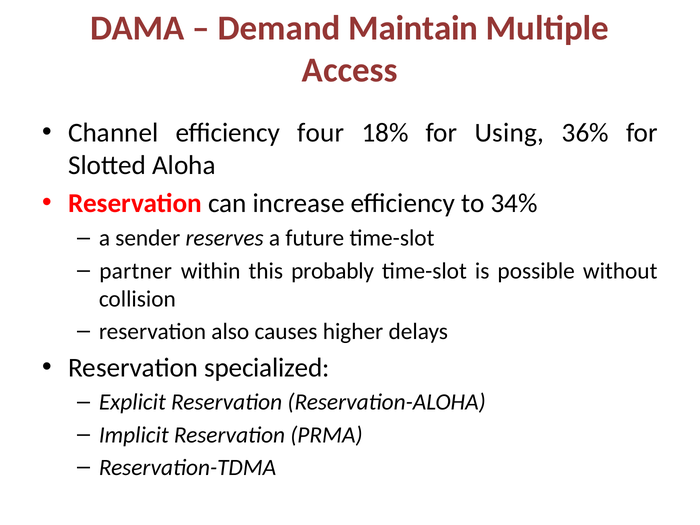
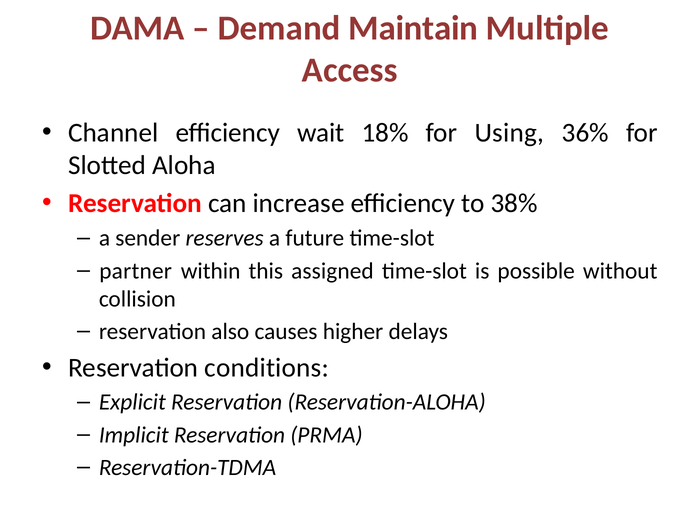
four: four -> wait
34%: 34% -> 38%
probably: probably -> assigned
specialized: specialized -> conditions
